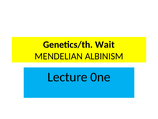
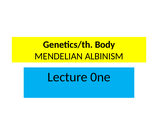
Wait: Wait -> Body
